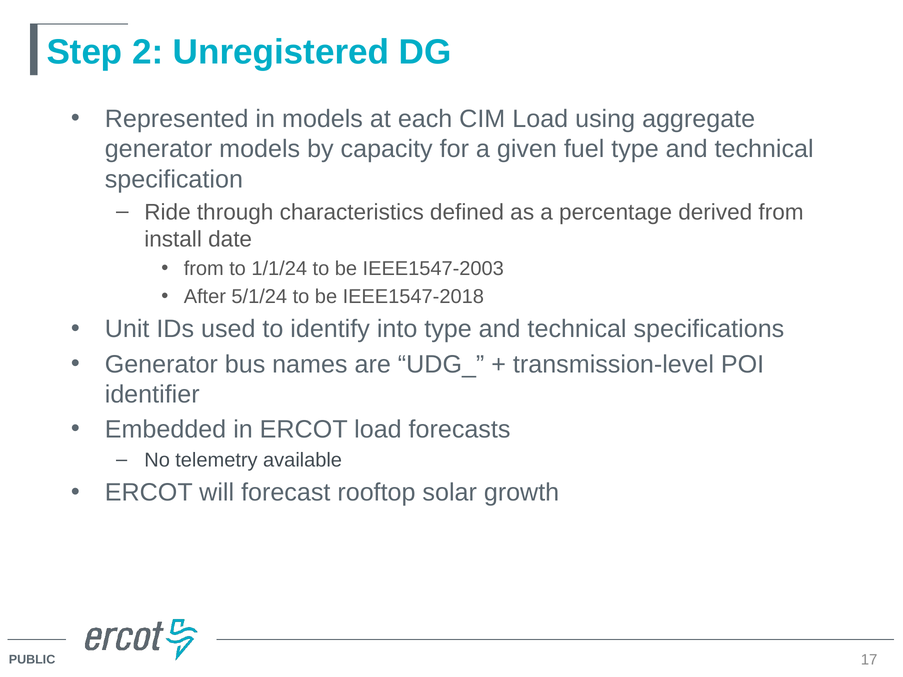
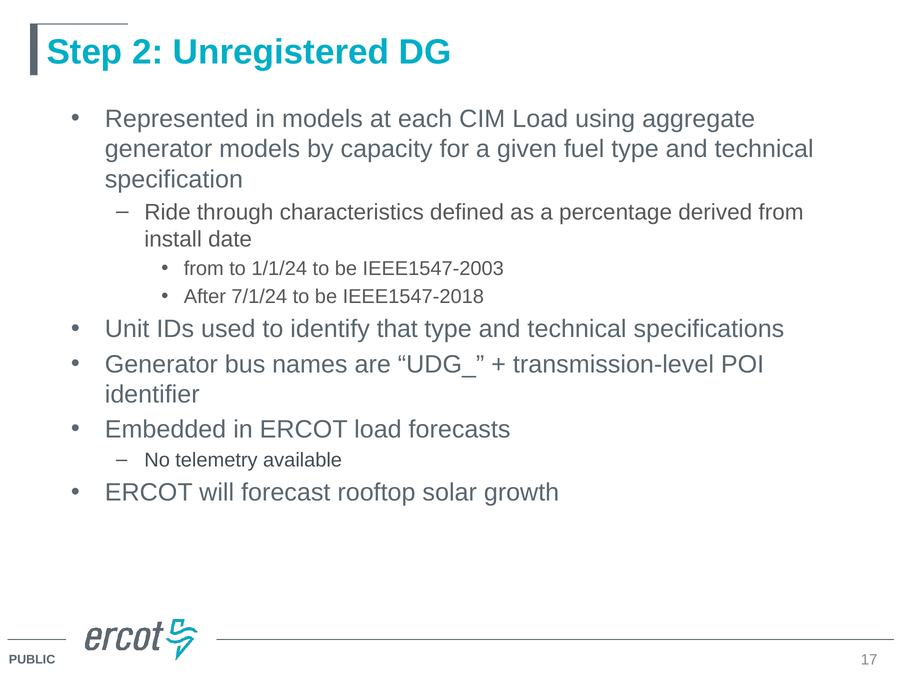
5/1/24: 5/1/24 -> 7/1/24
into: into -> that
